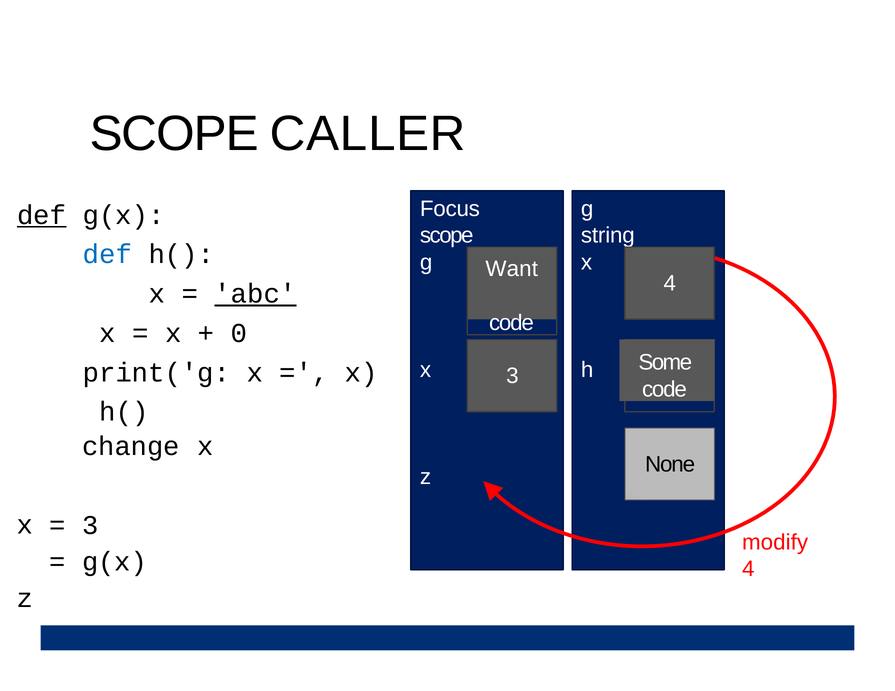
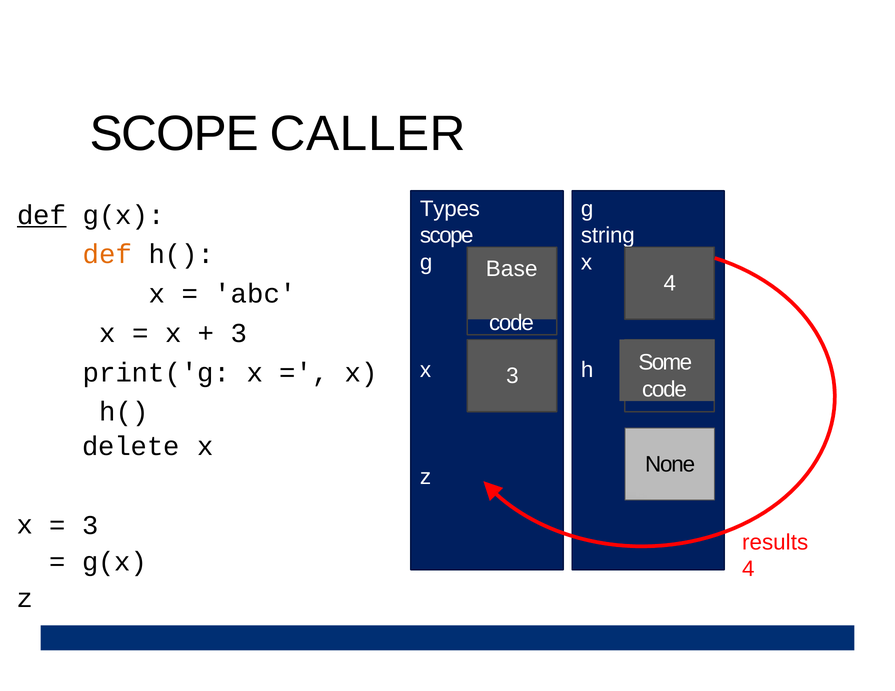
Focus: Focus -> Types
def at (107, 255) colour: blue -> orange
Want: Want -> Base
abc underline: present -> none
0 at (239, 333): 0 -> 3
change: change -> delete
modify: modify -> results
